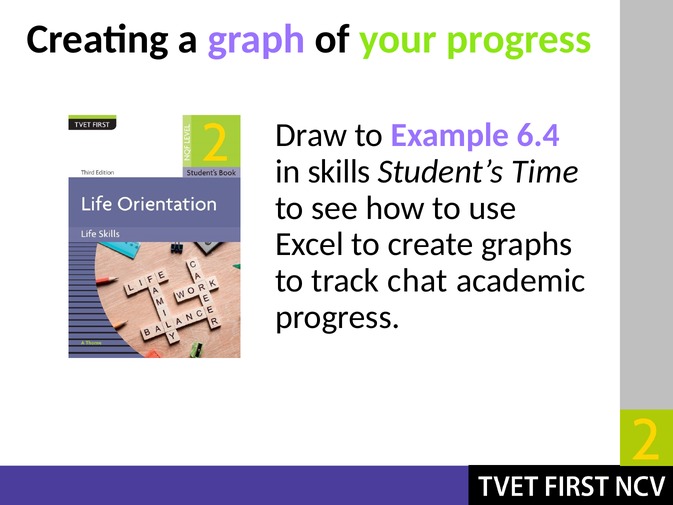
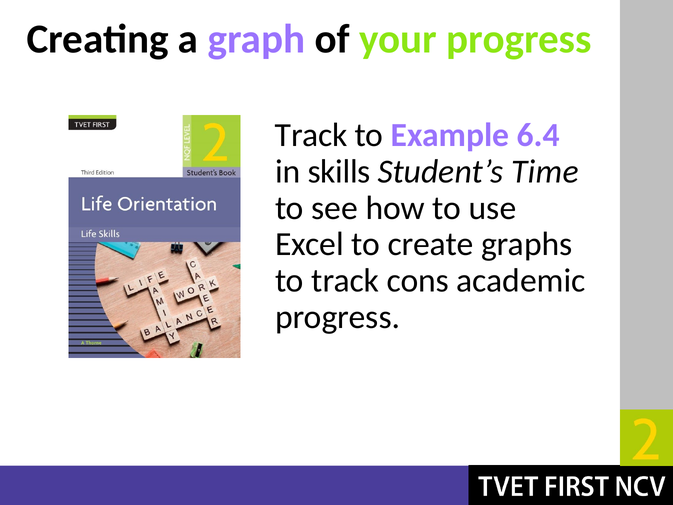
Draw at (311, 135): Draw -> Track
chat: chat -> cons
